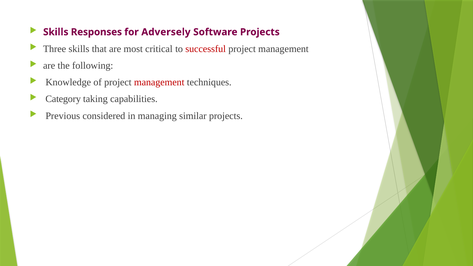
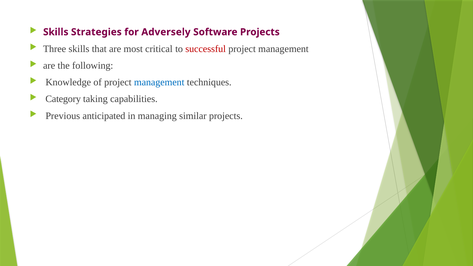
Responses: Responses -> Strategies
management at (159, 82) colour: red -> blue
considered: considered -> anticipated
